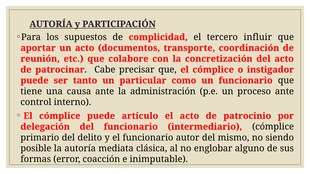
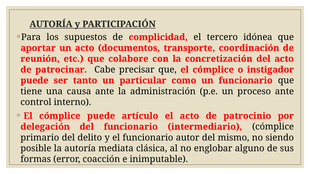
influir: influir -> idónea
